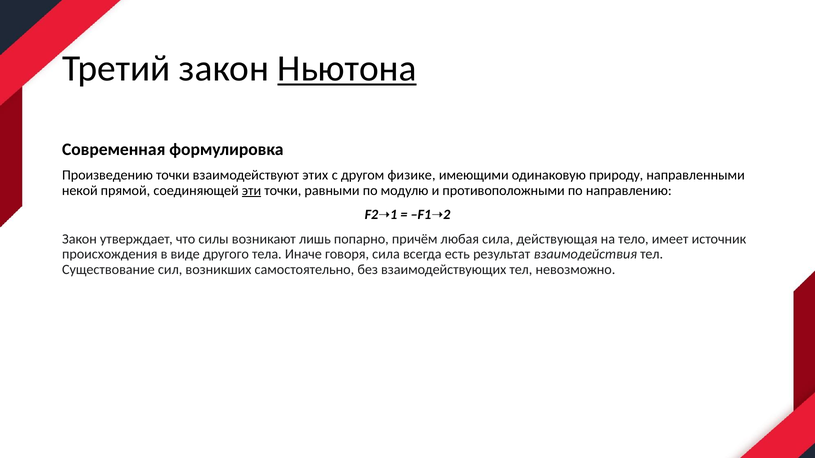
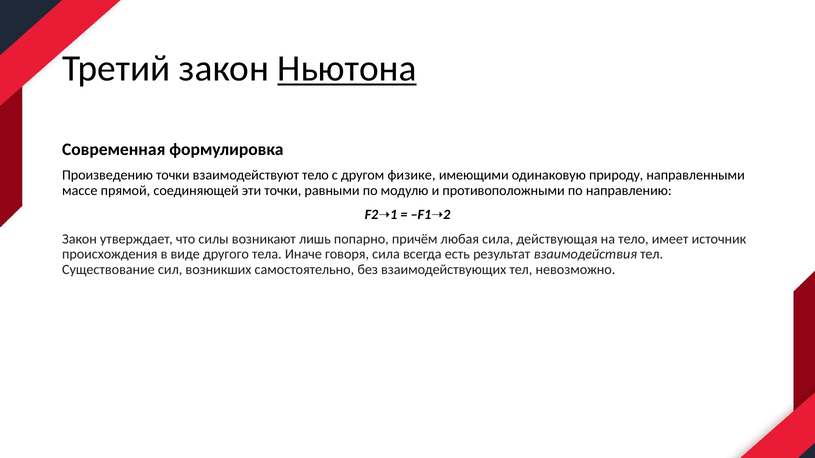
взаимодействуют этих: этих -> тело
некой: некой -> массе
эти underline: present -> none
